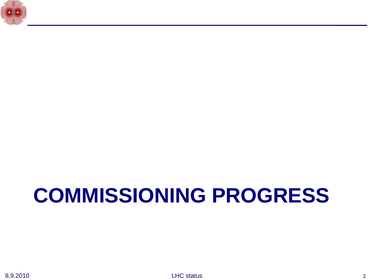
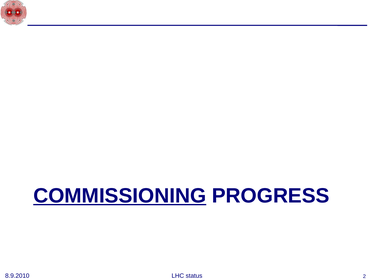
COMMISSIONING underline: none -> present
